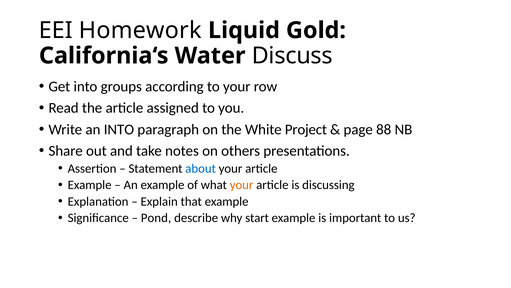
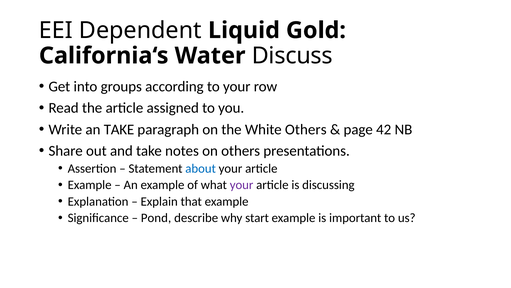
Homework: Homework -> Dependent
an INTO: INTO -> TAKE
White Project: Project -> Others
88: 88 -> 42
your at (242, 185) colour: orange -> purple
